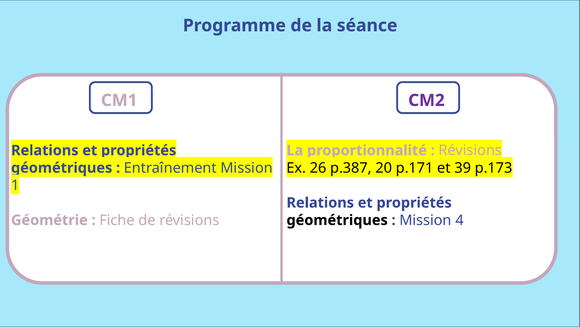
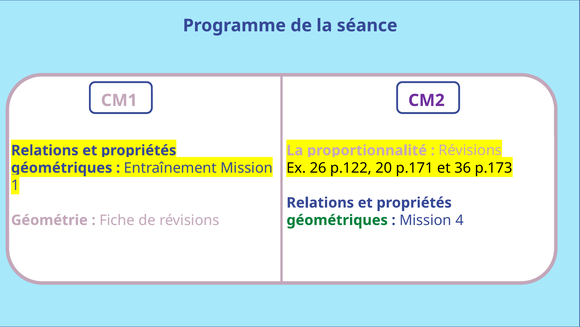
p.387: p.387 -> p.122
39: 39 -> 36
géométriques at (337, 220) colour: black -> green
